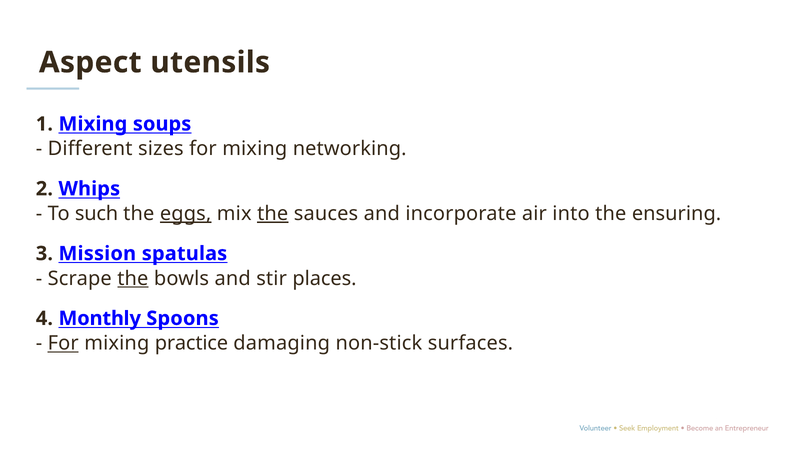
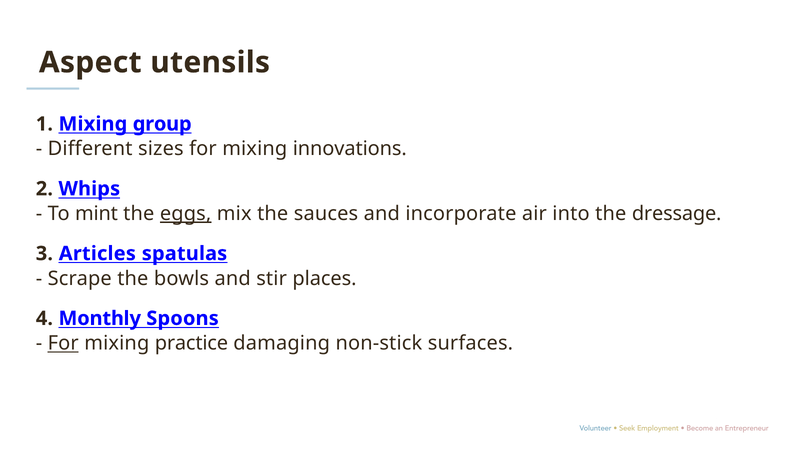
soups: soups -> group
networking: networking -> innovations
such: such -> mint
the at (273, 214) underline: present -> none
ensuring: ensuring -> dressage
Mission: Mission -> Articles
the at (133, 278) underline: present -> none
